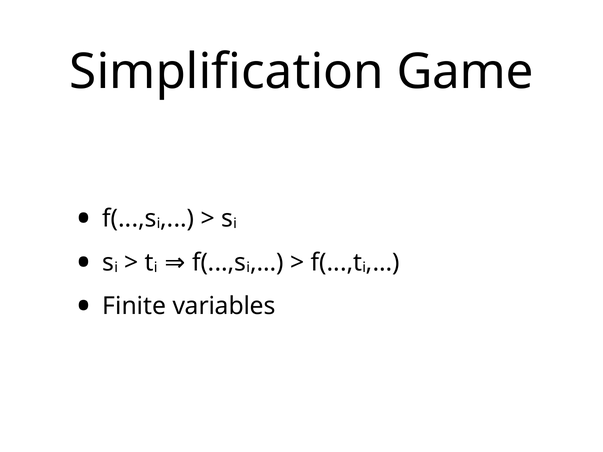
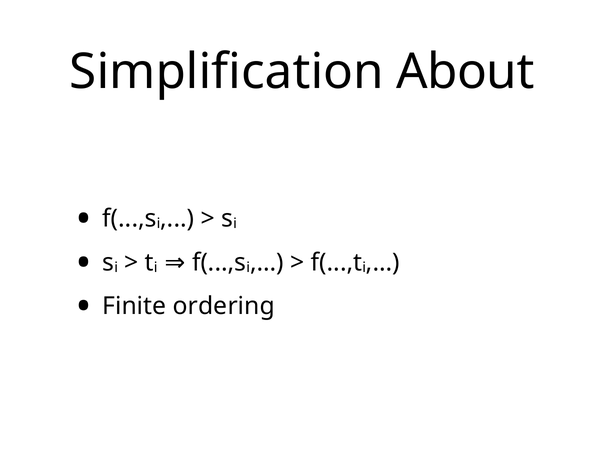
Game: Game -> About
variables: variables -> ordering
